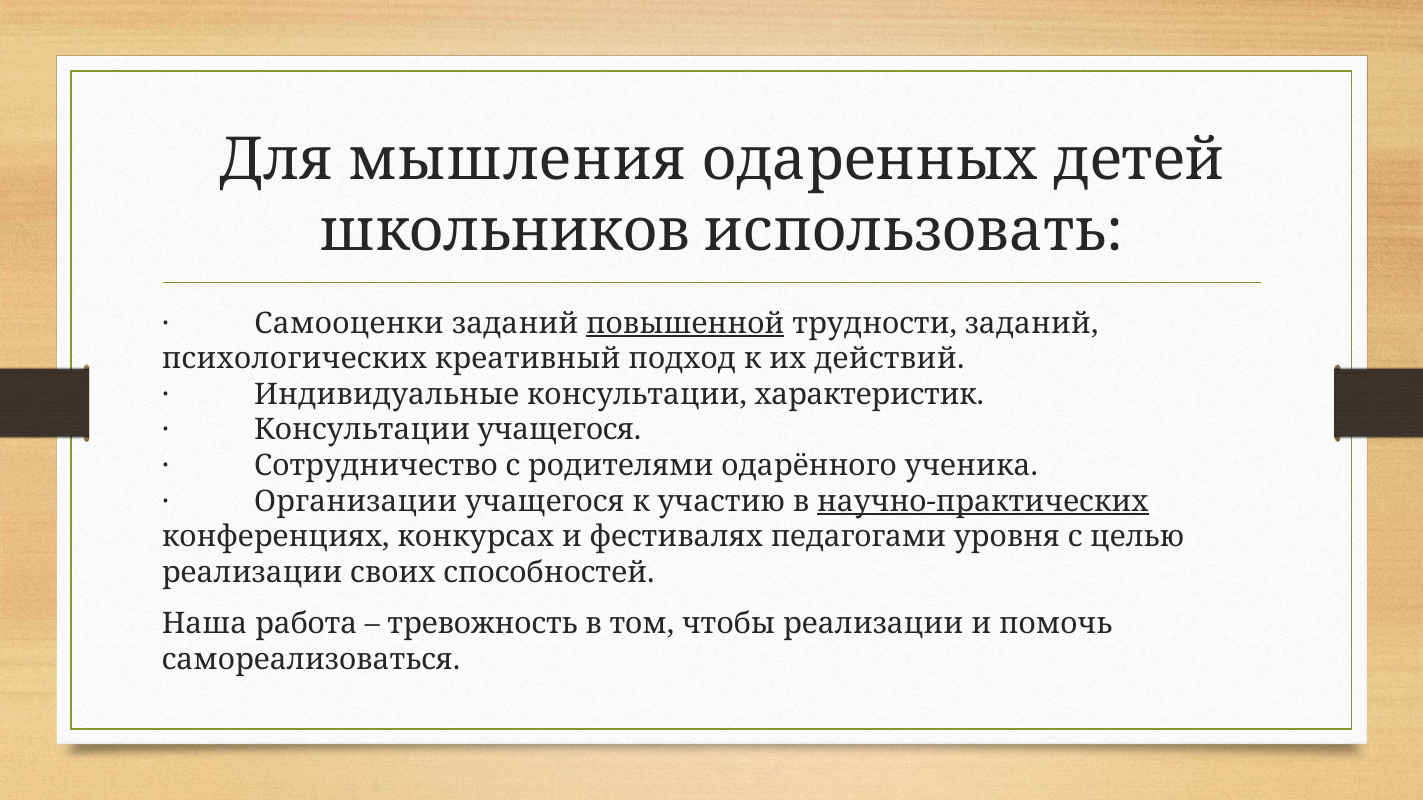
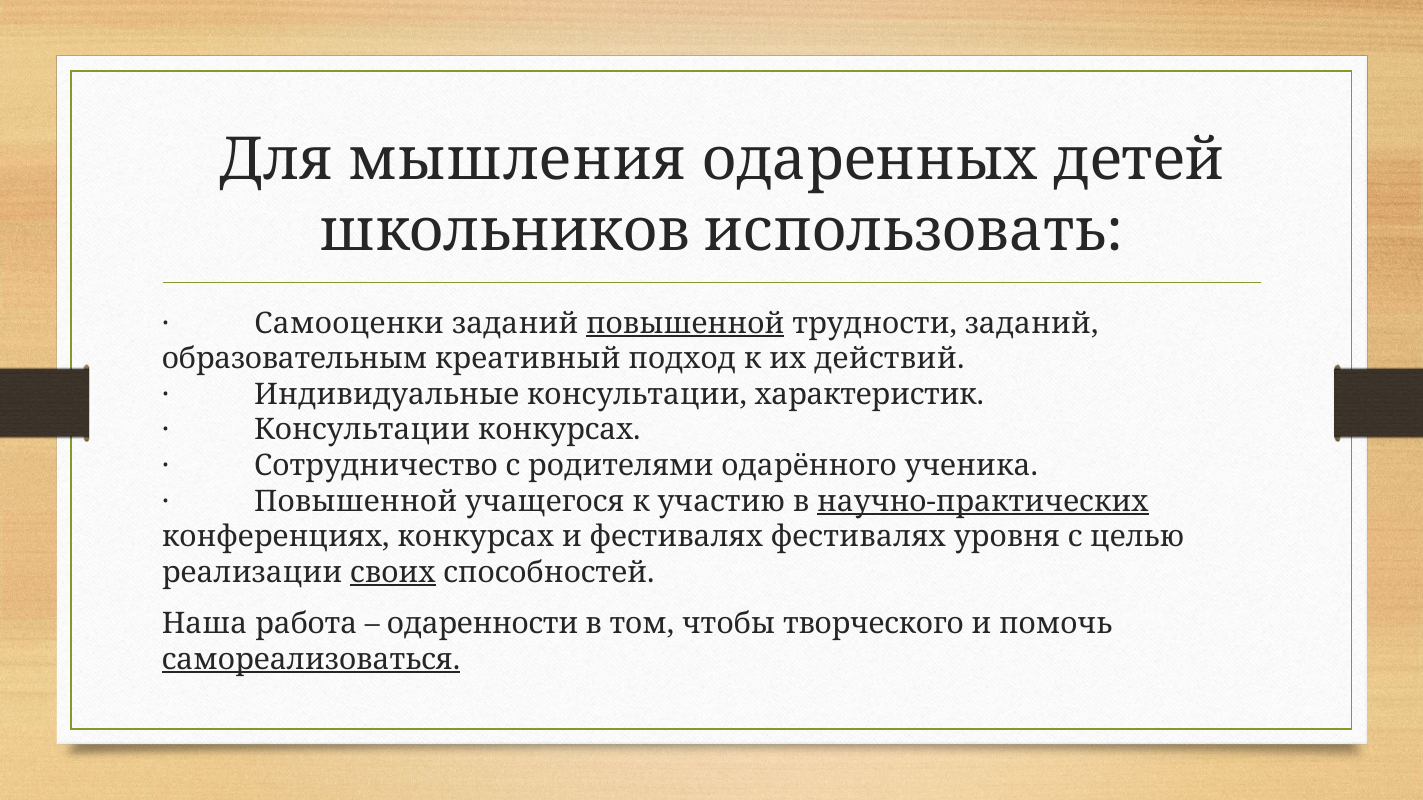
психологических: психологических -> образовательным
Консультации учащегося: учащегося -> конкурсах
Организации at (356, 502): Организации -> Повышенной
фестивалях педагогами: педагогами -> фестивалях
своих underline: none -> present
тревожность: тревожность -> одаренности
чтобы реализации: реализации -> творческого
самореализоваться underline: none -> present
